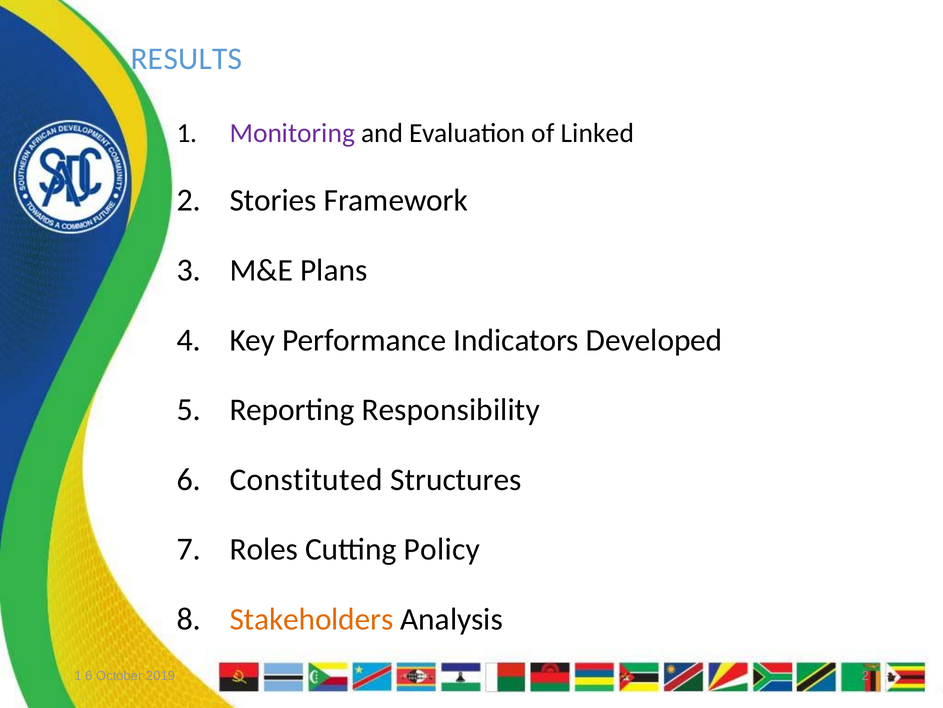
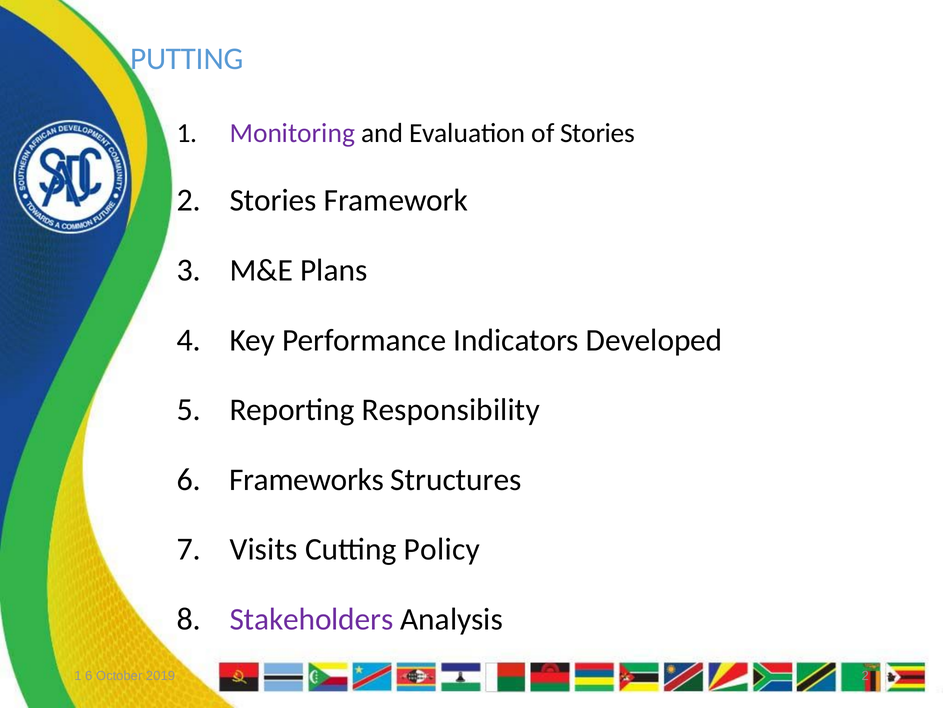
RESULTS: RESULTS -> PUTTING
of Linked: Linked -> Stories
Constituted: Constituted -> Frameworks
Roles: Roles -> Visits
Stakeholders colour: orange -> purple
